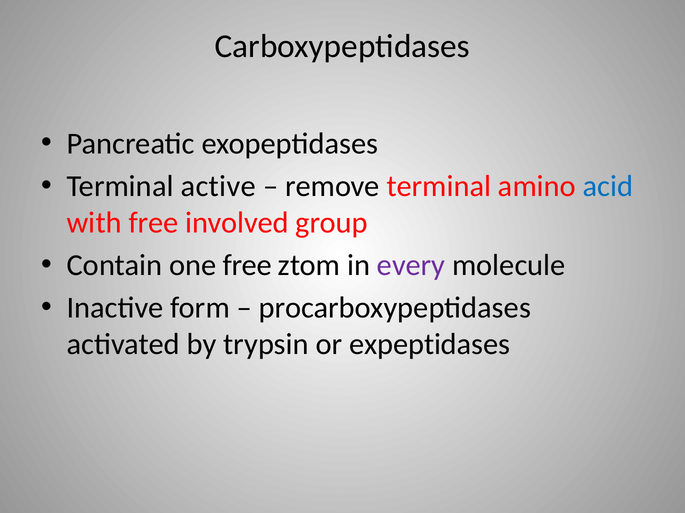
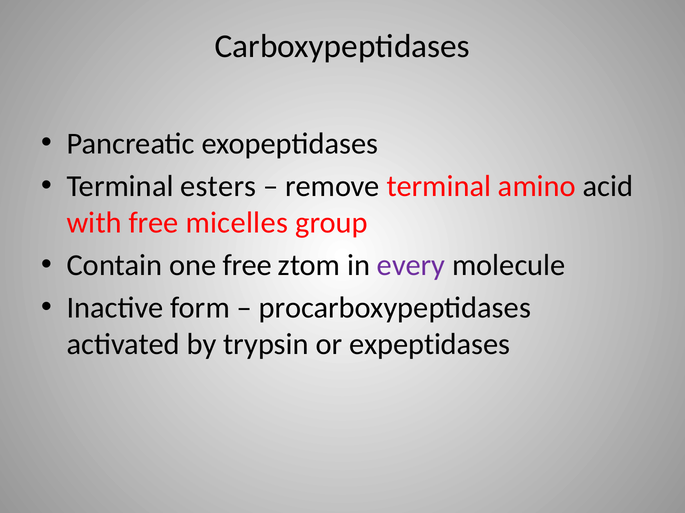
active: active -> esters
acid colour: blue -> black
involved: involved -> micelles
